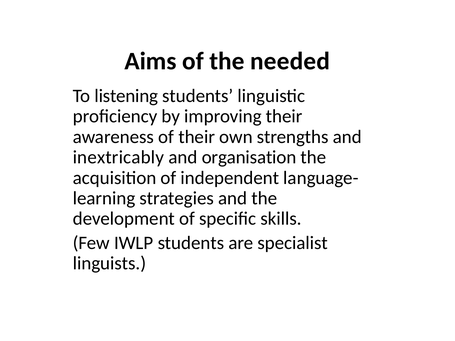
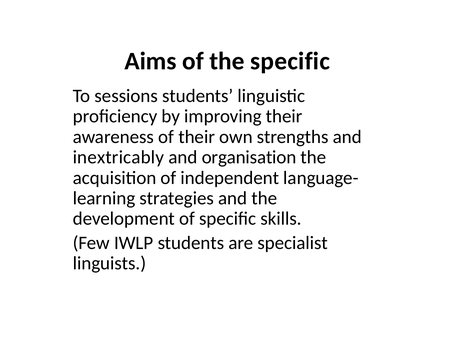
the needed: needed -> specific
listening: listening -> sessions
